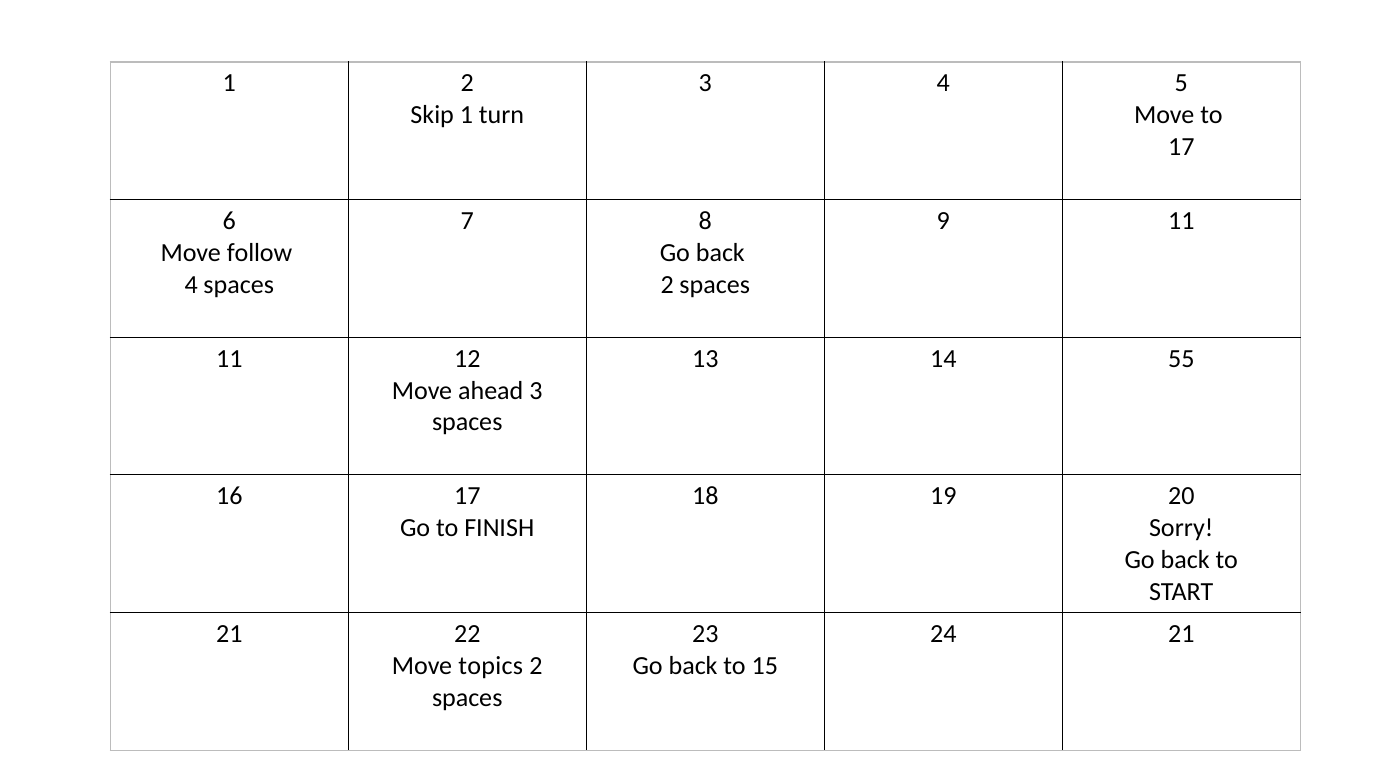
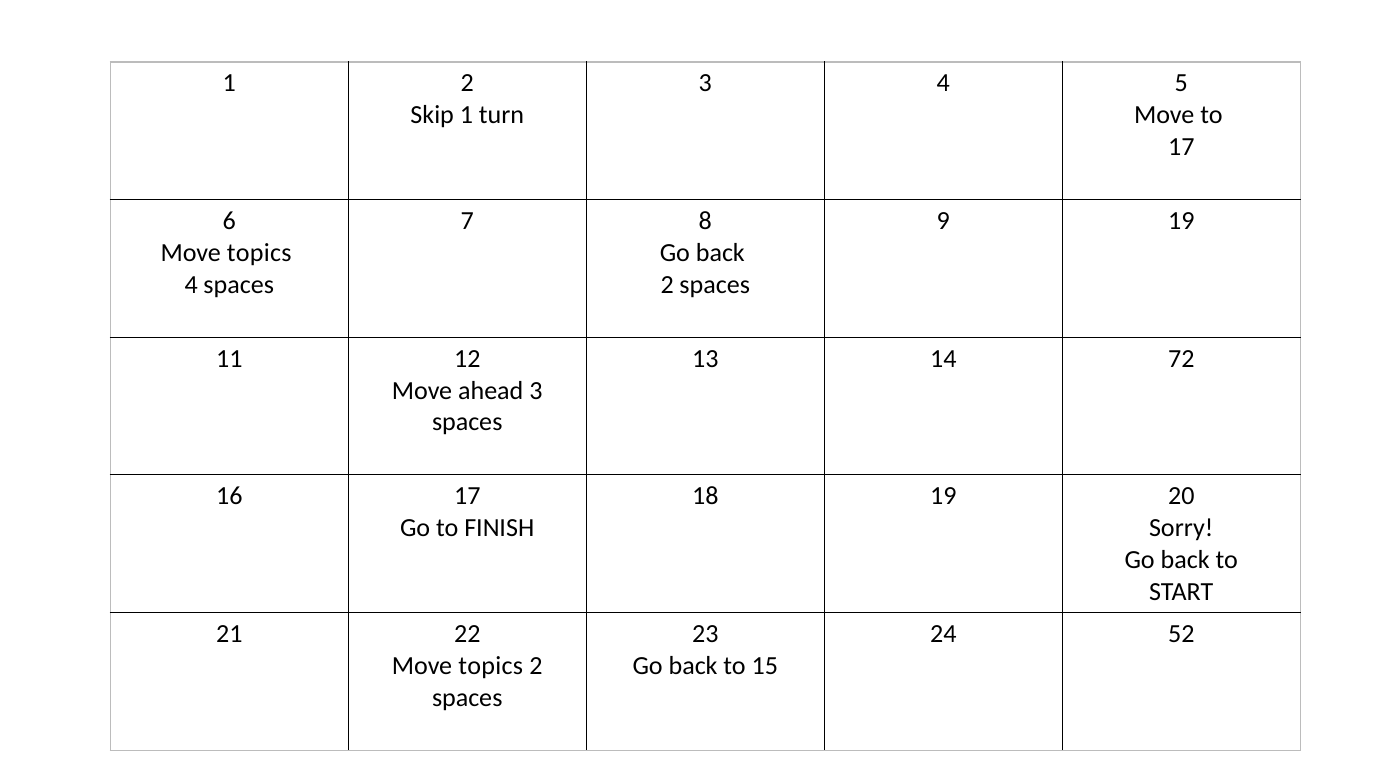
9 11: 11 -> 19
follow at (259, 253): follow -> topics
55: 55 -> 72
24 21: 21 -> 52
